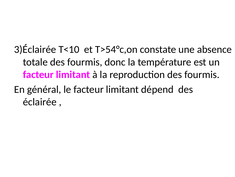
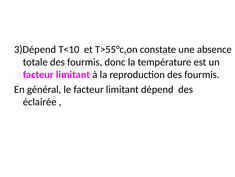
3)Éclairée: 3)Éclairée -> 3)Dépend
T>54°c,on: T>54°c,on -> T>55°c,on
